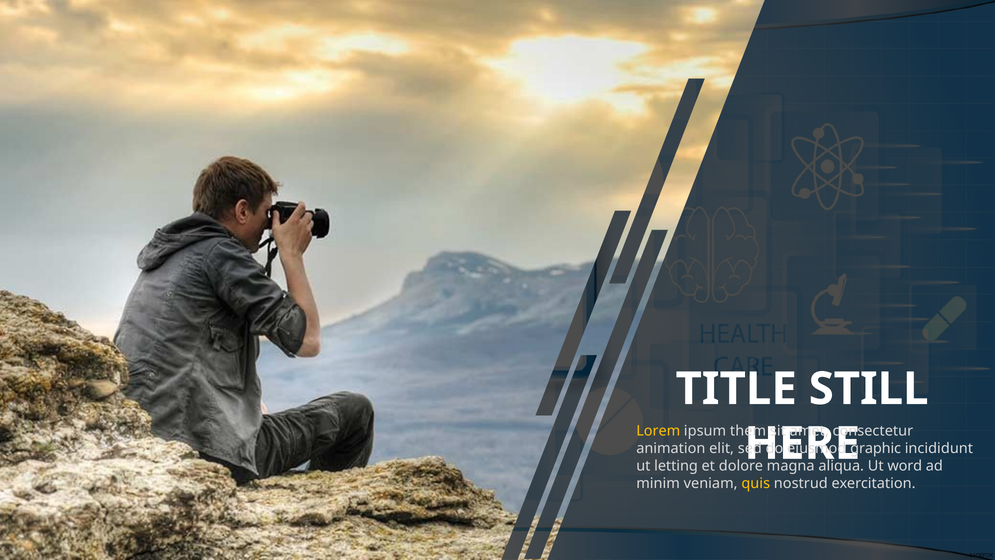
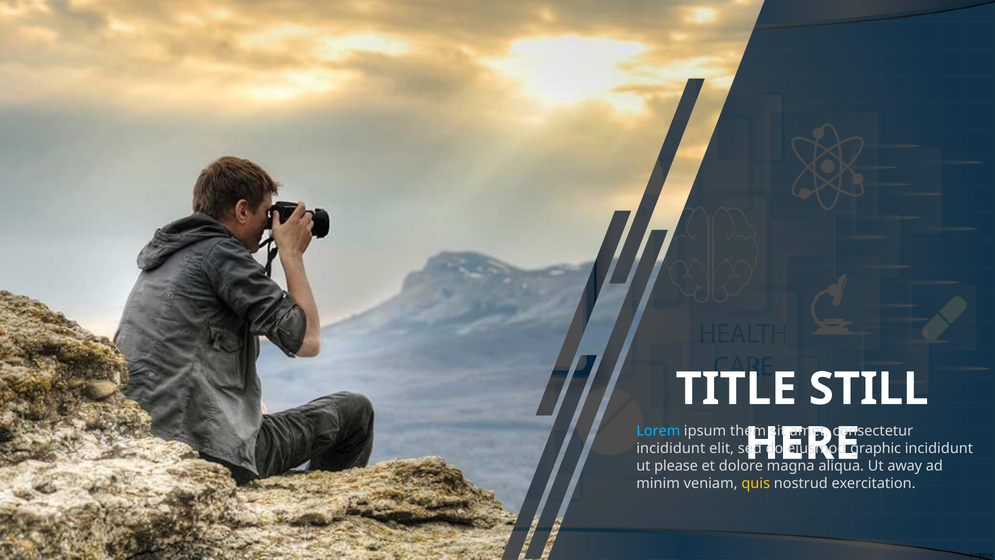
Lorem colour: yellow -> light blue
animation at (671, 448): animation -> incididunt
letting: letting -> please
word: word -> away
